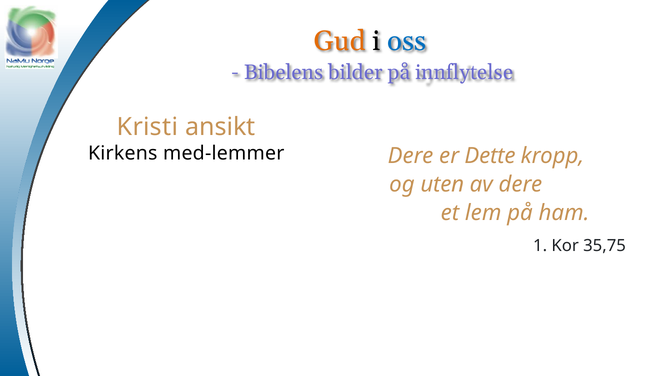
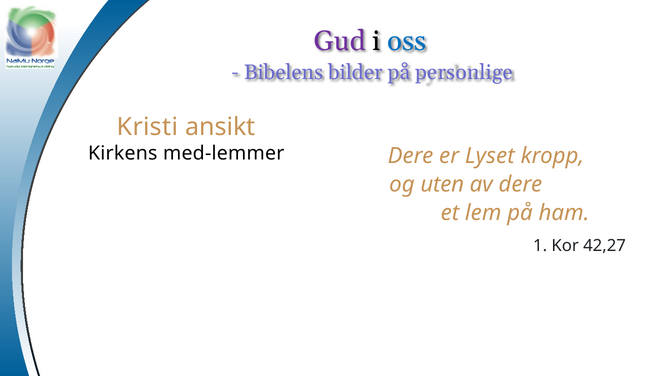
Gud colour: orange -> purple
innflytelse: innflytelse -> personlige
Dette: Dette -> Lyset
35,75: 35,75 -> 42,27
